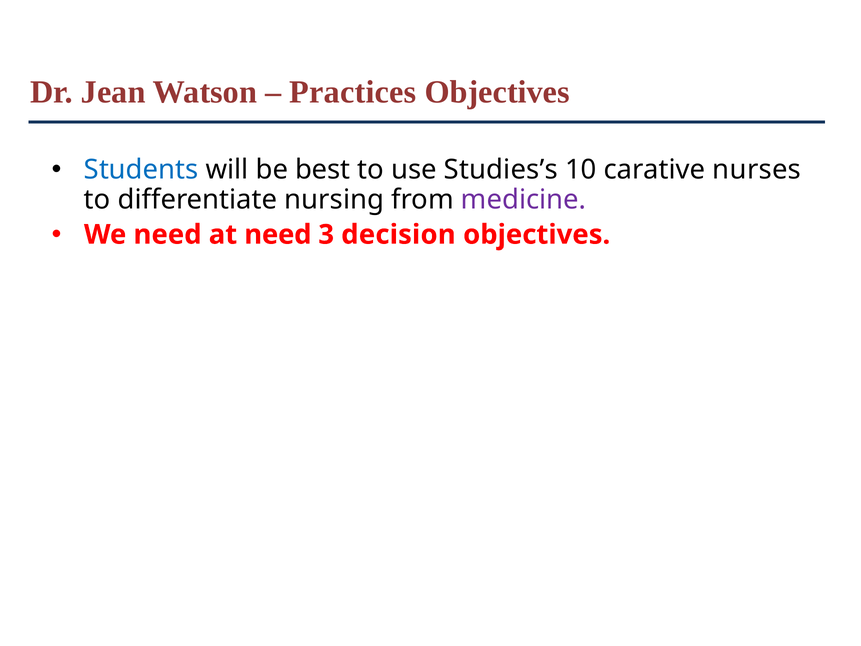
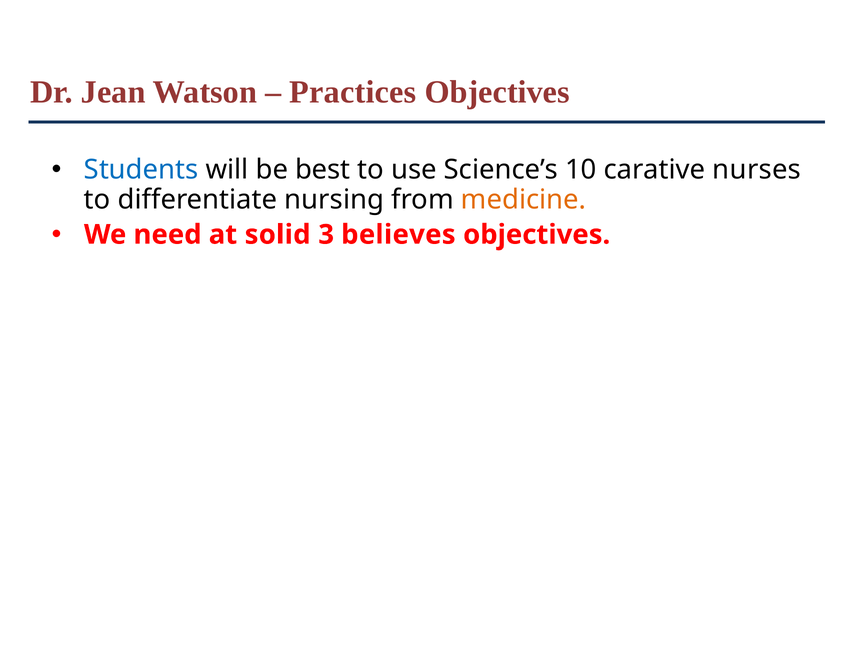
Studies’s: Studies’s -> Science’s
medicine colour: purple -> orange
at need: need -> solid
decision: decision -> believes
